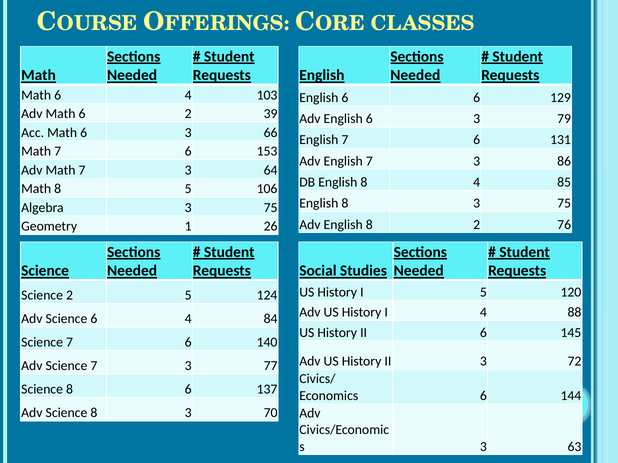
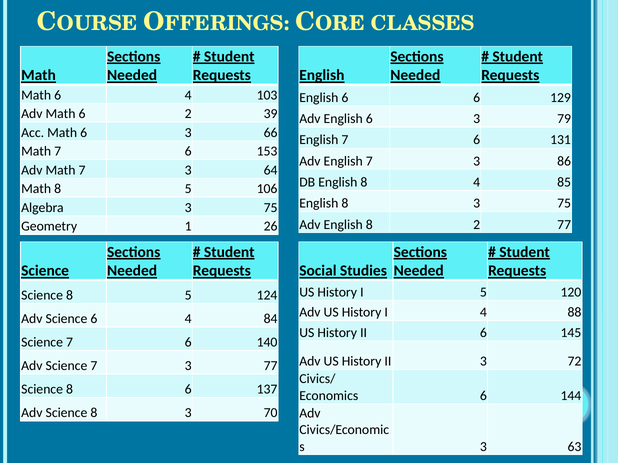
2 76: 76 -> 77
2 at (70, 296): 2 -> 8
